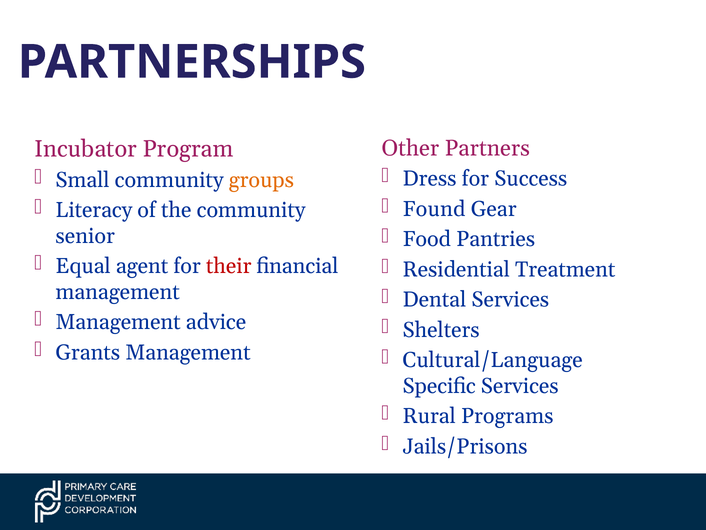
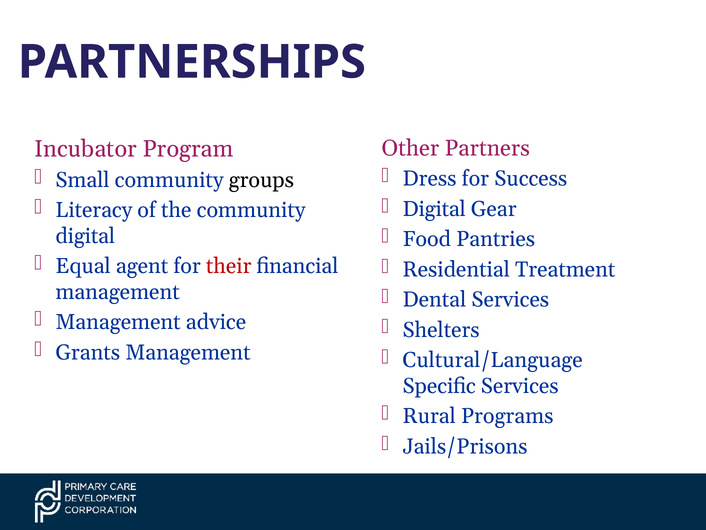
groups colour: orange -> black
Found at (434, 209): Found -> Digital
senior at (85, 236): senior -> digital
